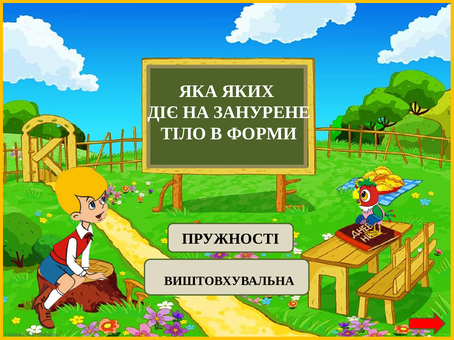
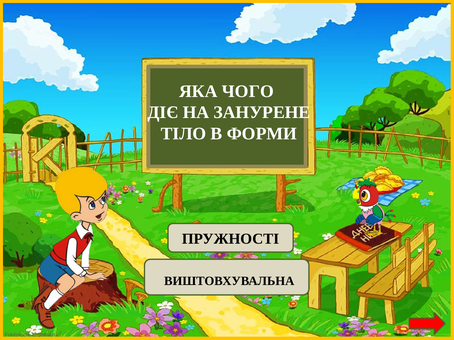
ЯКИХ: ЯКИХ -> ЧОГО
